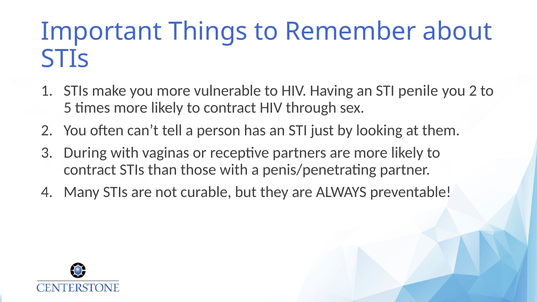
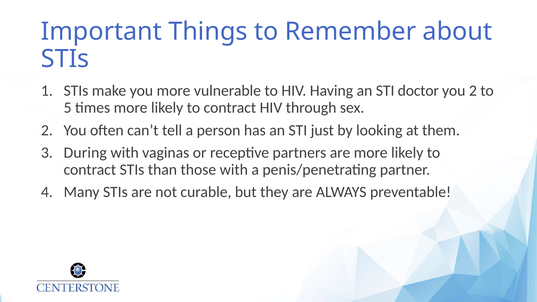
penile: penile -> doctor
